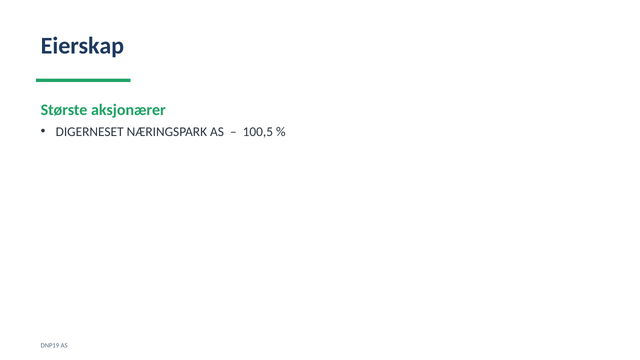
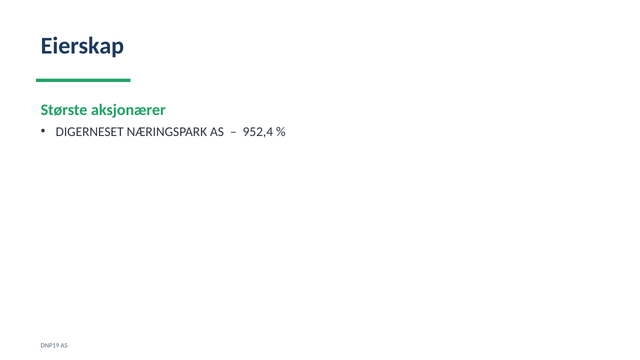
100,5: 100,5 -> 952,4
